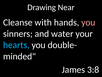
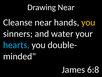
Cleanse with: with -> near
you at (88, 22) colour: pink -> yellow
3:8: 3:8 -> 6:8
